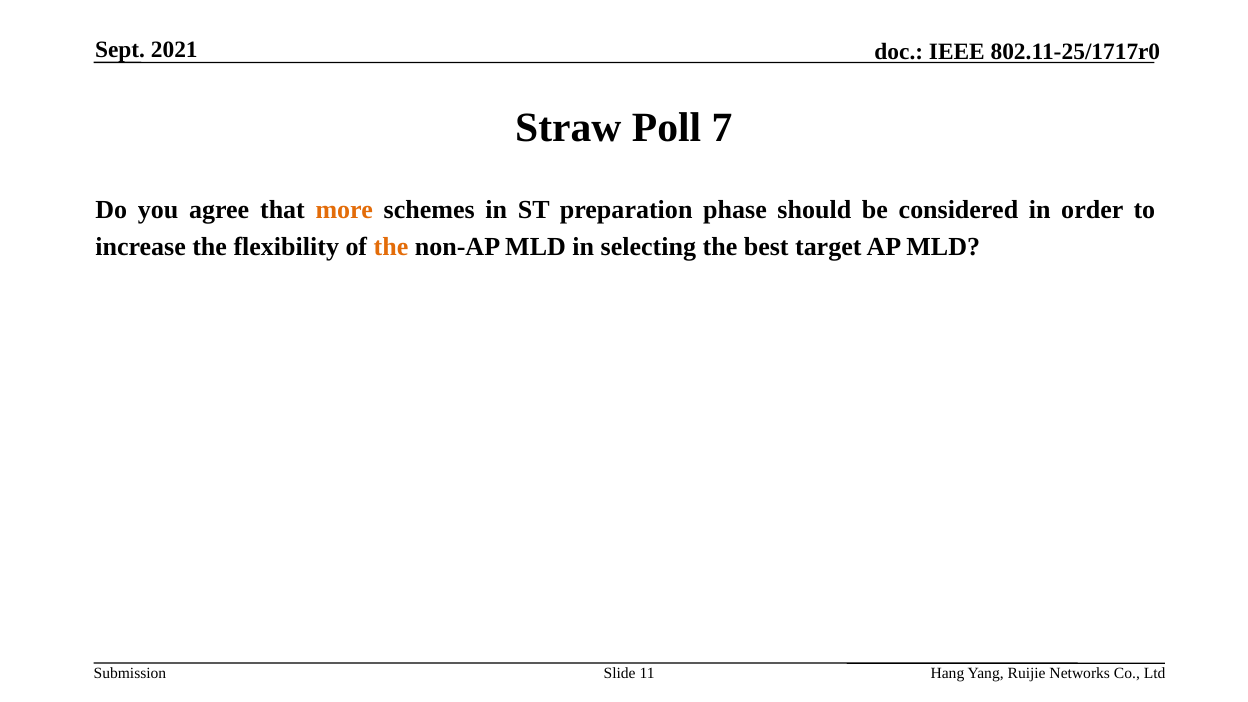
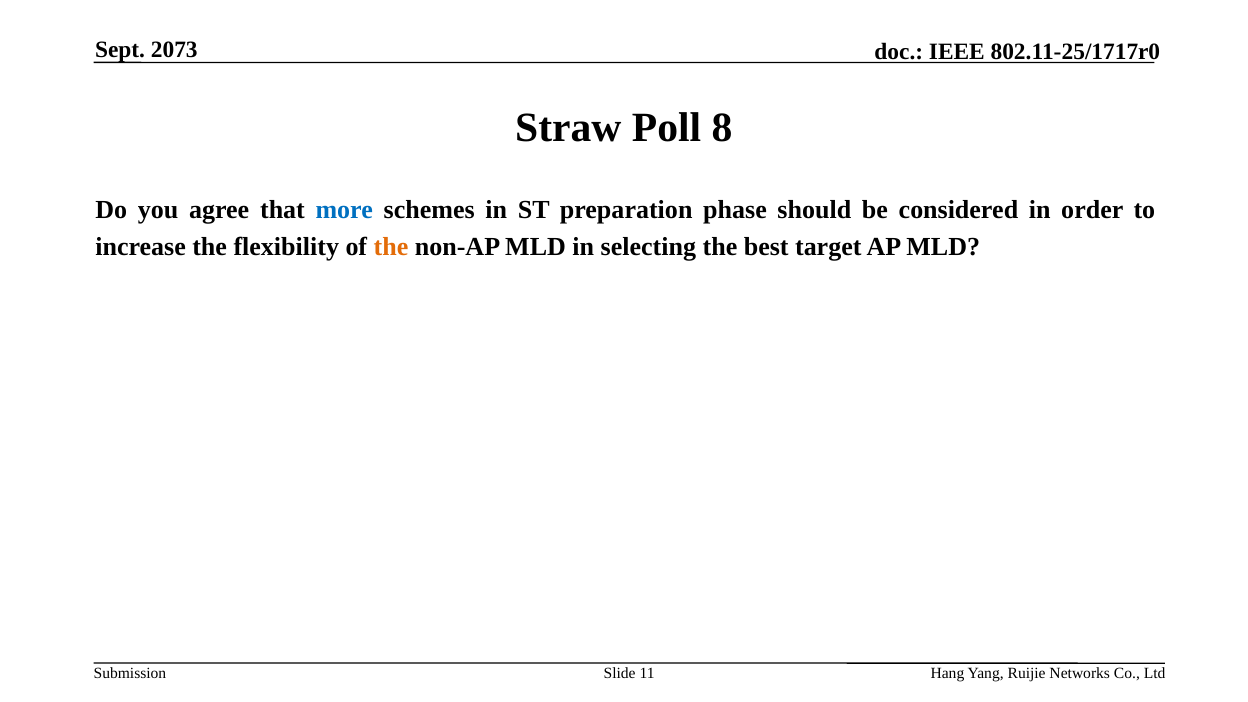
2021: 2021 -> 2073
7: 7 -> 8
more colour: orange -> blue
